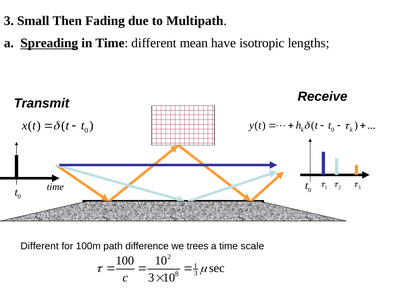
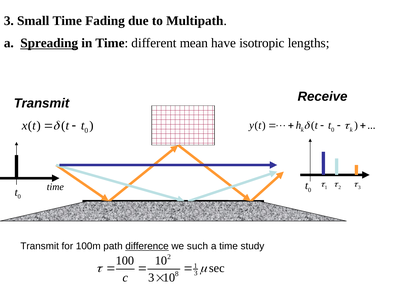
Small Then: Then -> Time
Different at (40, 246): Different -> Transmit
difference underline: none -> present
trees: trees -> such
scale: scale -> study
